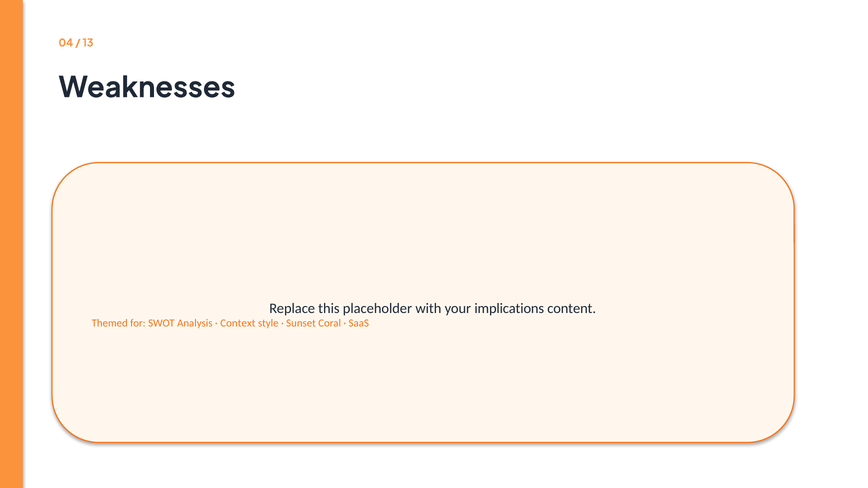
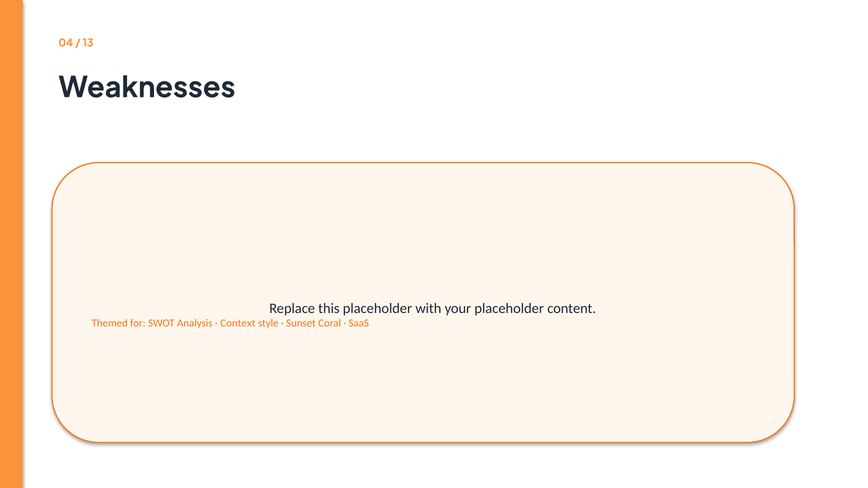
your implications: implications -> placeholder
